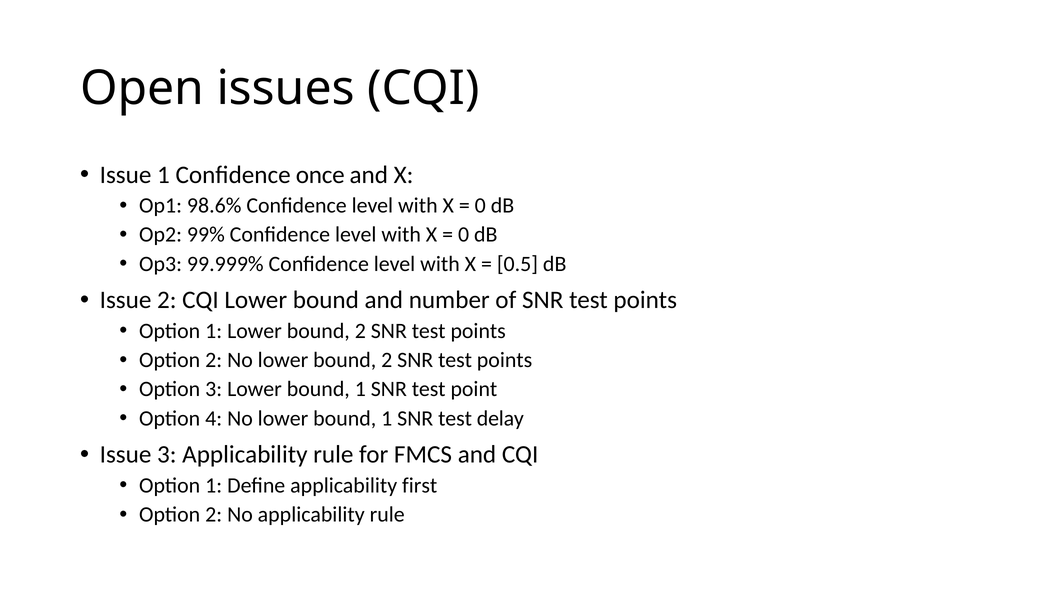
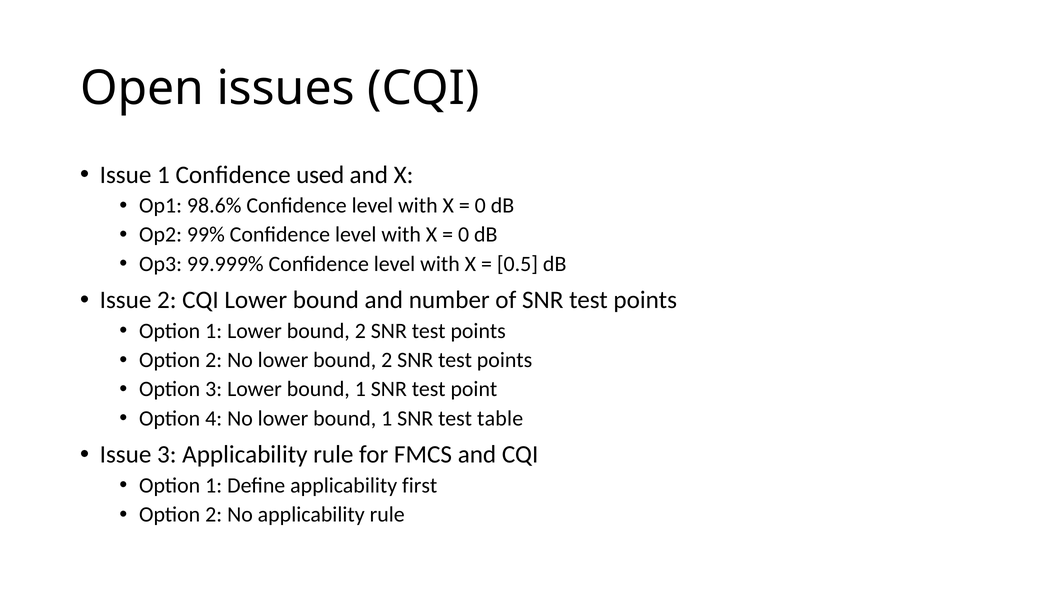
once: once -> used
delay: delay -> table
